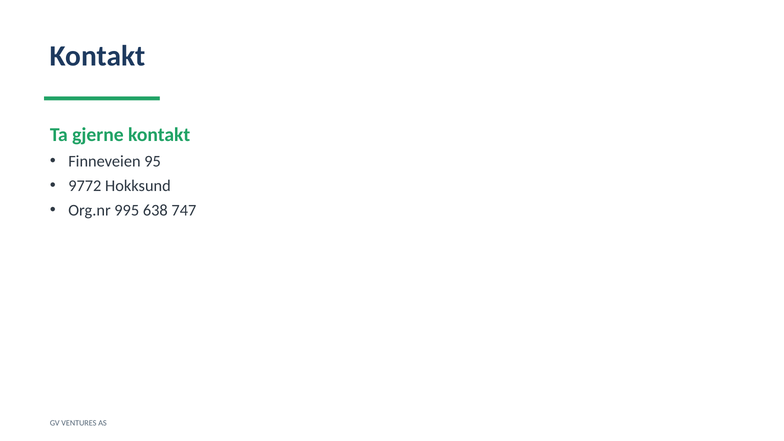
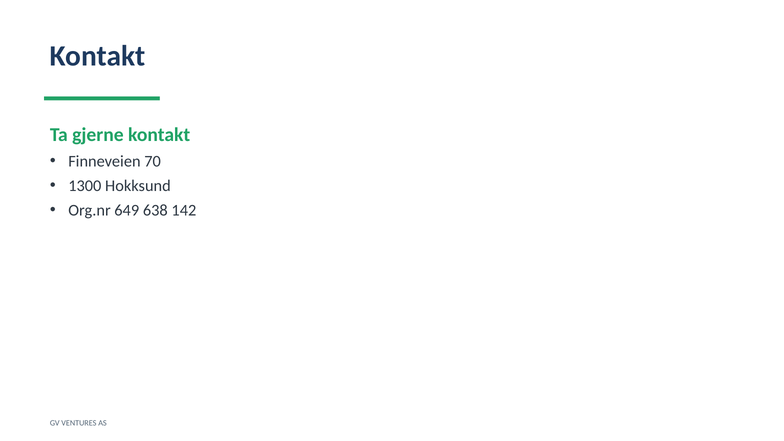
95: 95 -> 70
9772: 9772 -> 1300
995: 995 -> 649
747: 747 -> 142
